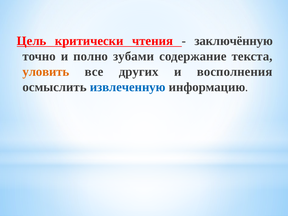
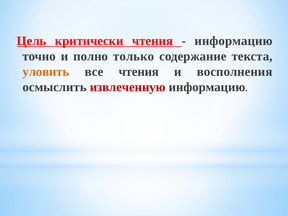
заключённую at (234, 41): заключённую -> информацию
зубами: зубами -> только
все других: других -> чтения
извлеченную colour: blue -> red
